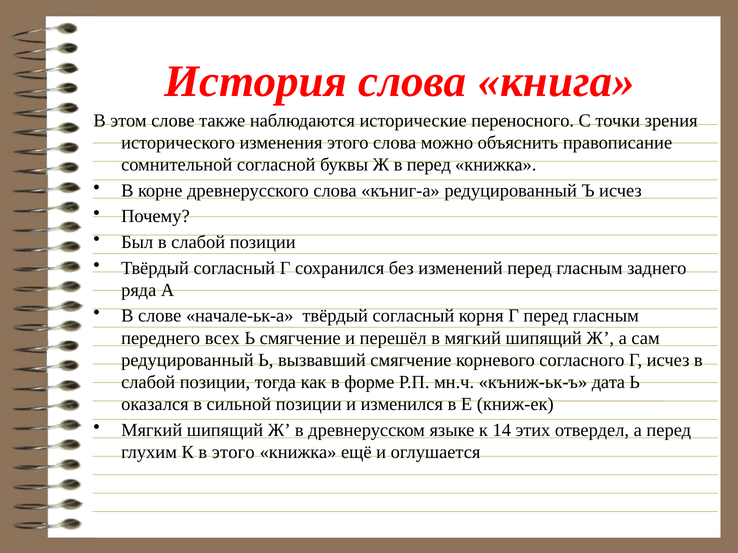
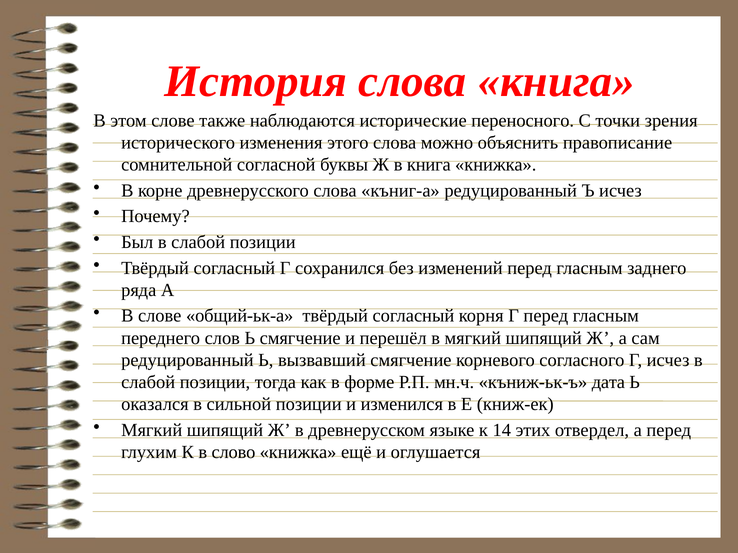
в перед: перед -> книга
начале-ьк-а: начале-ьк-а -> общий-ьк-а
всех: всех -> слов
в этого: этого -> слово
